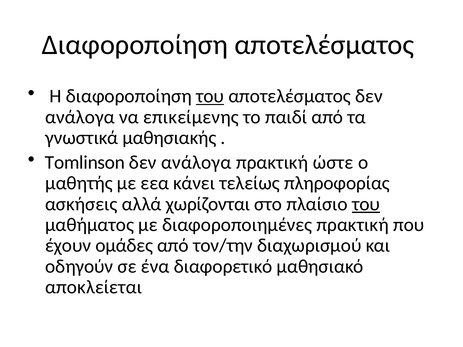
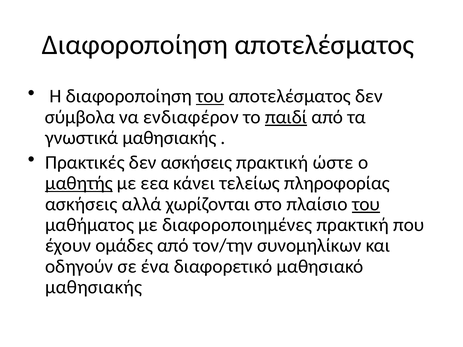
ανάλογα at (80, 117): ανάλογα -> σύμβολα
επικείμενης: επικείμενης -> ενδιαφέρον
παιδί underline: none -> present
Tomlinson: Tomlinson -> Πρακτικές
ανάλογα at (196, 162): ανάλογα -> ασκήσεις
μαθητής underline: none -> present
διαχωρισμού: διαχωρισμού -> συνομηλίκων
αποκλείεται at (94, 287): αποκλείεται -> μαθησιακής
